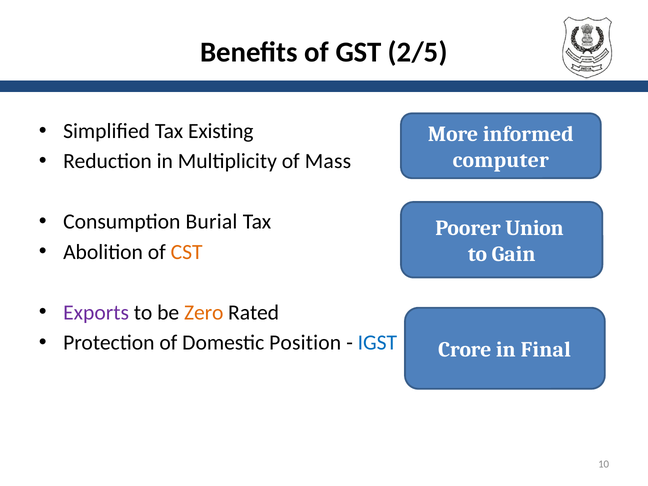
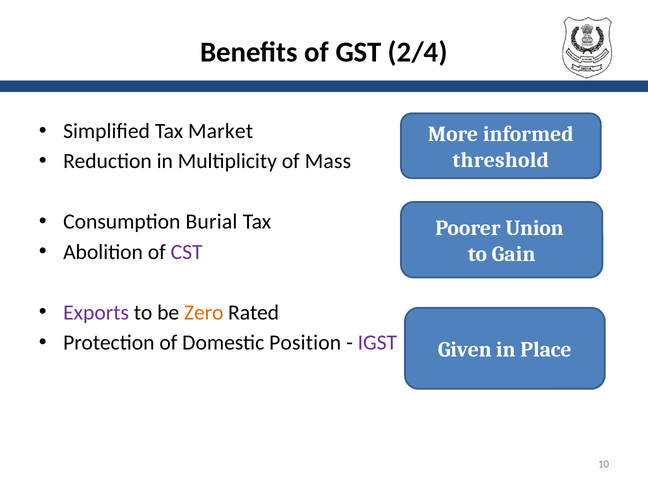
2/5: 2/5 -> 2/4
Existing: Existing -> Market
computer: computer -> threshold
CST colour: orange -> purple
IGST colour: blue -> purple
Crore: Crore -> Given
Final: Final -> Place
